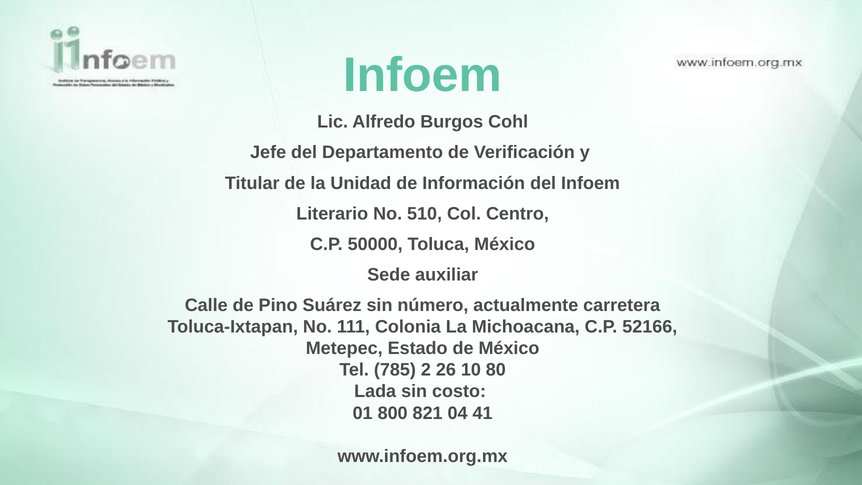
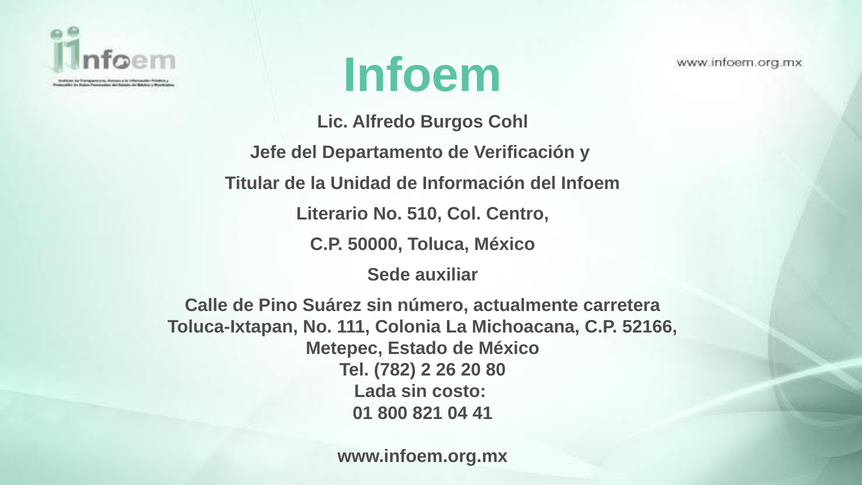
785: 785 -> 782
10: 10 -> 20
